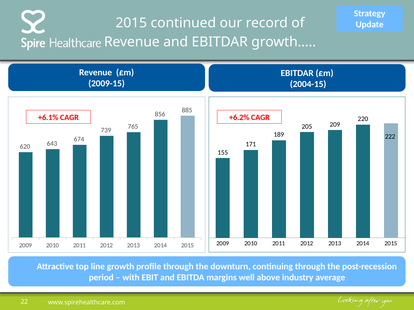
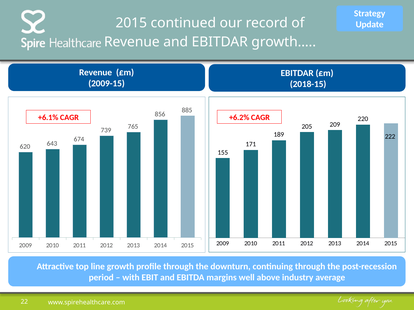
2004-15: 2004-15 -> 2018-15
